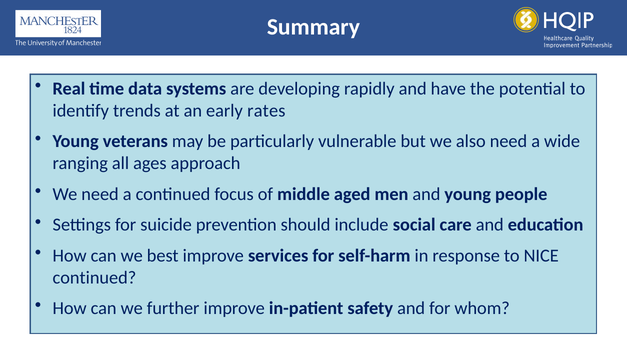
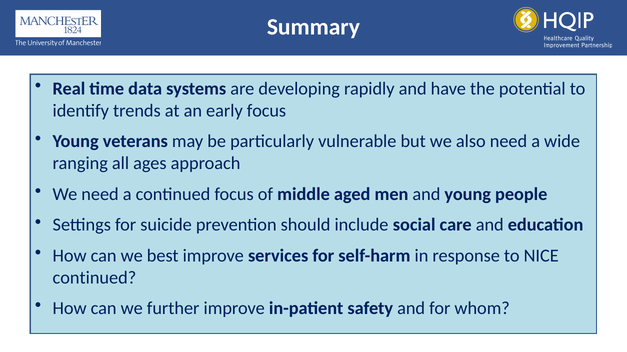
early rates: rates -> focus
